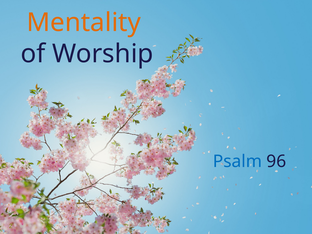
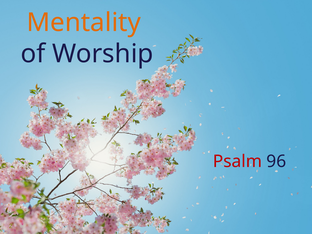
Psalm colour: blue -> red
